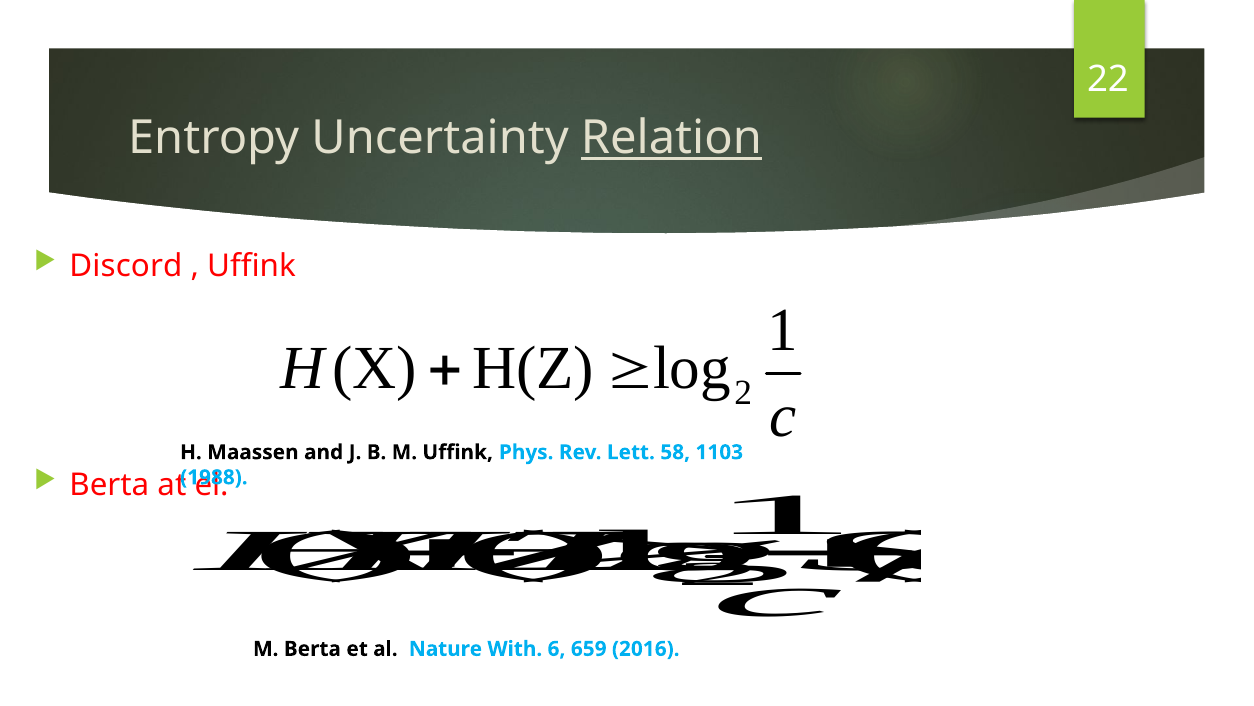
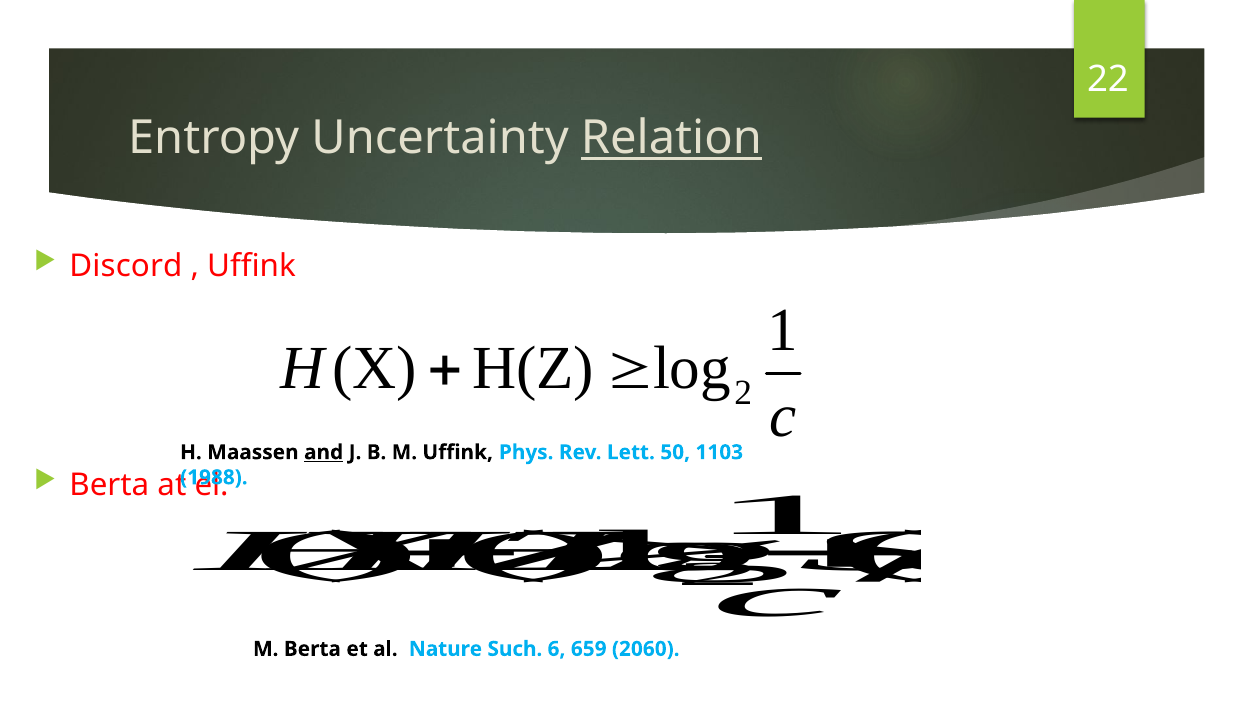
and underline: none -> present
58: 58 -> 50
With: With -> Such
2016: 2016 -> 2060
